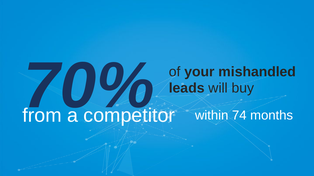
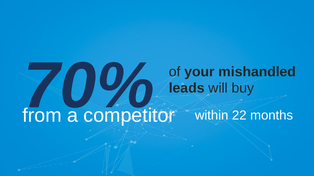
74: 74 -> 22
